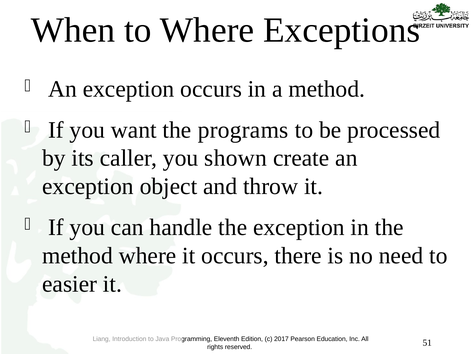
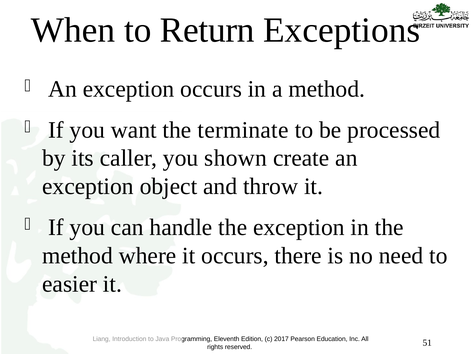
to Where: Where -> Return
programs: programs -> terminate
